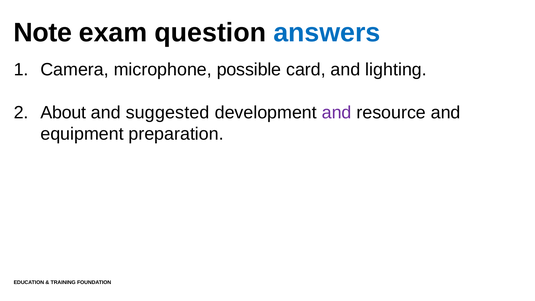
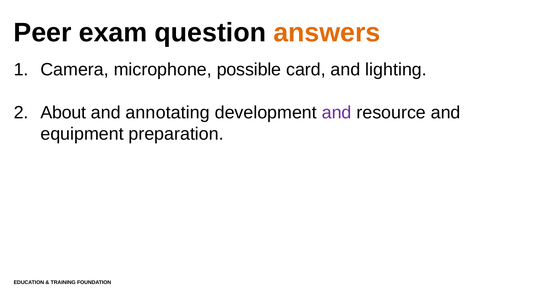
Note: Note -> Peer
answers colour: blue -> orange
suggested: suggested -> annotating
